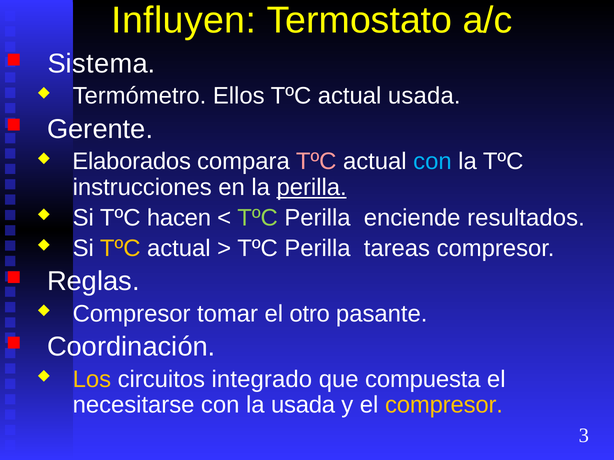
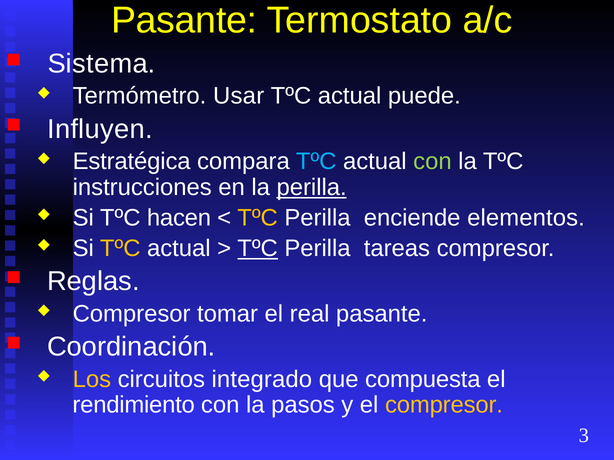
Influyen at (184, 21): Influyen -> Pasante
Ellos: Ellos -> Usar
actual usada: usada -> puede
Gerente: Gerente -> Influyen
Elaborados: Elaborados -> Estratégica
TºC at (316, 162) colour: pink -> light blue
con at (432, 162) colour: light blue -> light green
TºC at (258, 218) colour: light green -> yellow
resultados: resultados -> elementos
TºC at (258, 249) underline: none -> present
otro: otro -> real
necesitarse: necesitarse -> rendimiento
la usada: usada -> pasos
